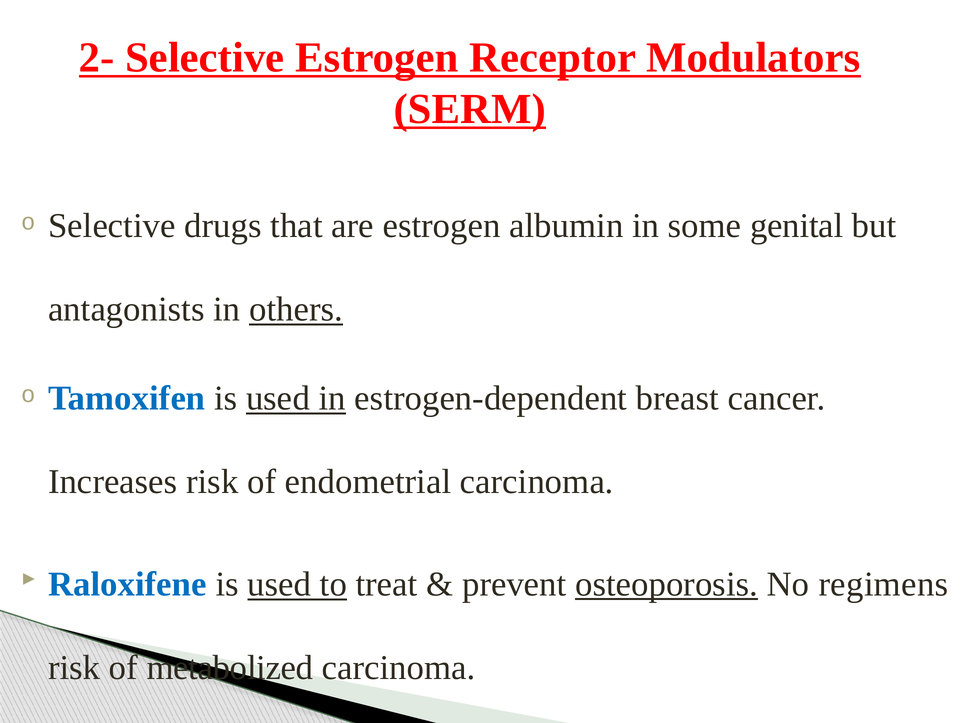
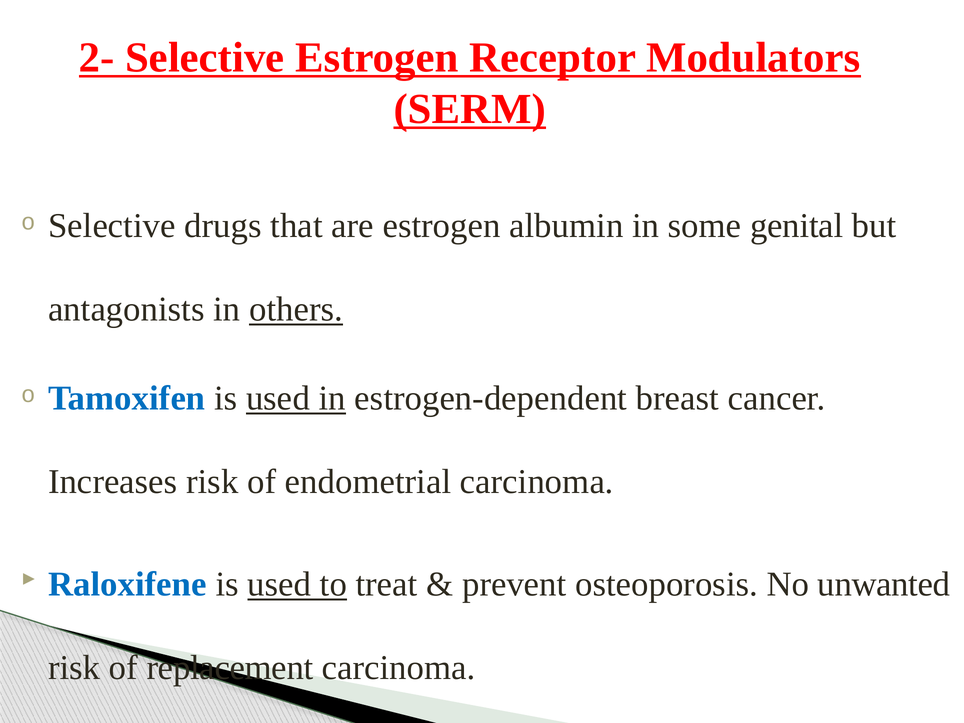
osteoporosis underline: present -> none
regimens: regimens -> unwanted
metabolized: metabolized -> replacement
